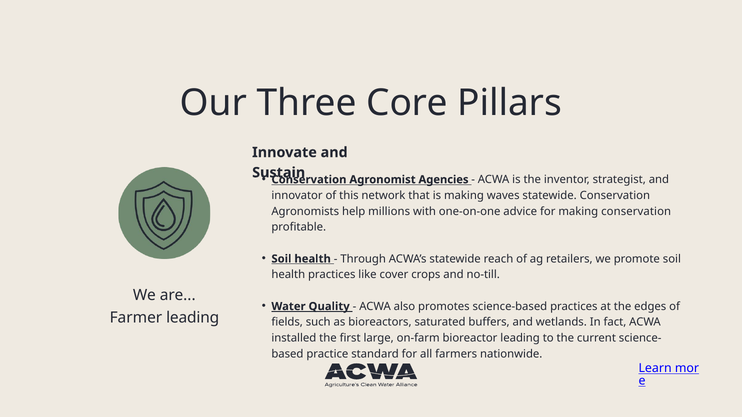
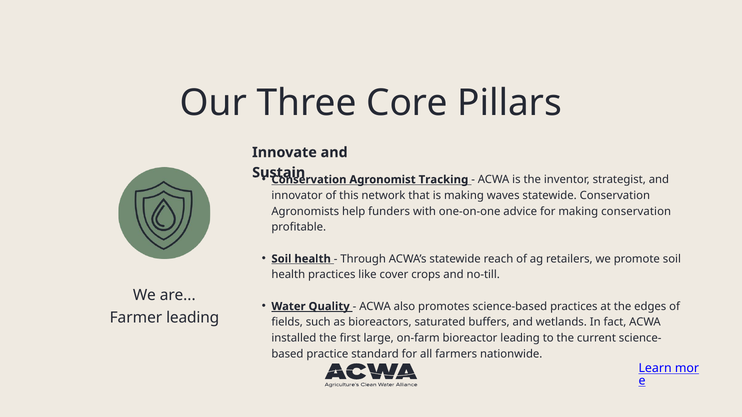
Agencies: Agencies -> Tracking
millions: millions -> funders
